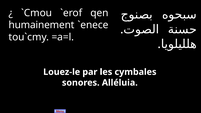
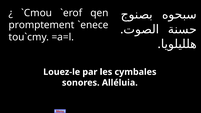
humainement: humainement -> promptement
